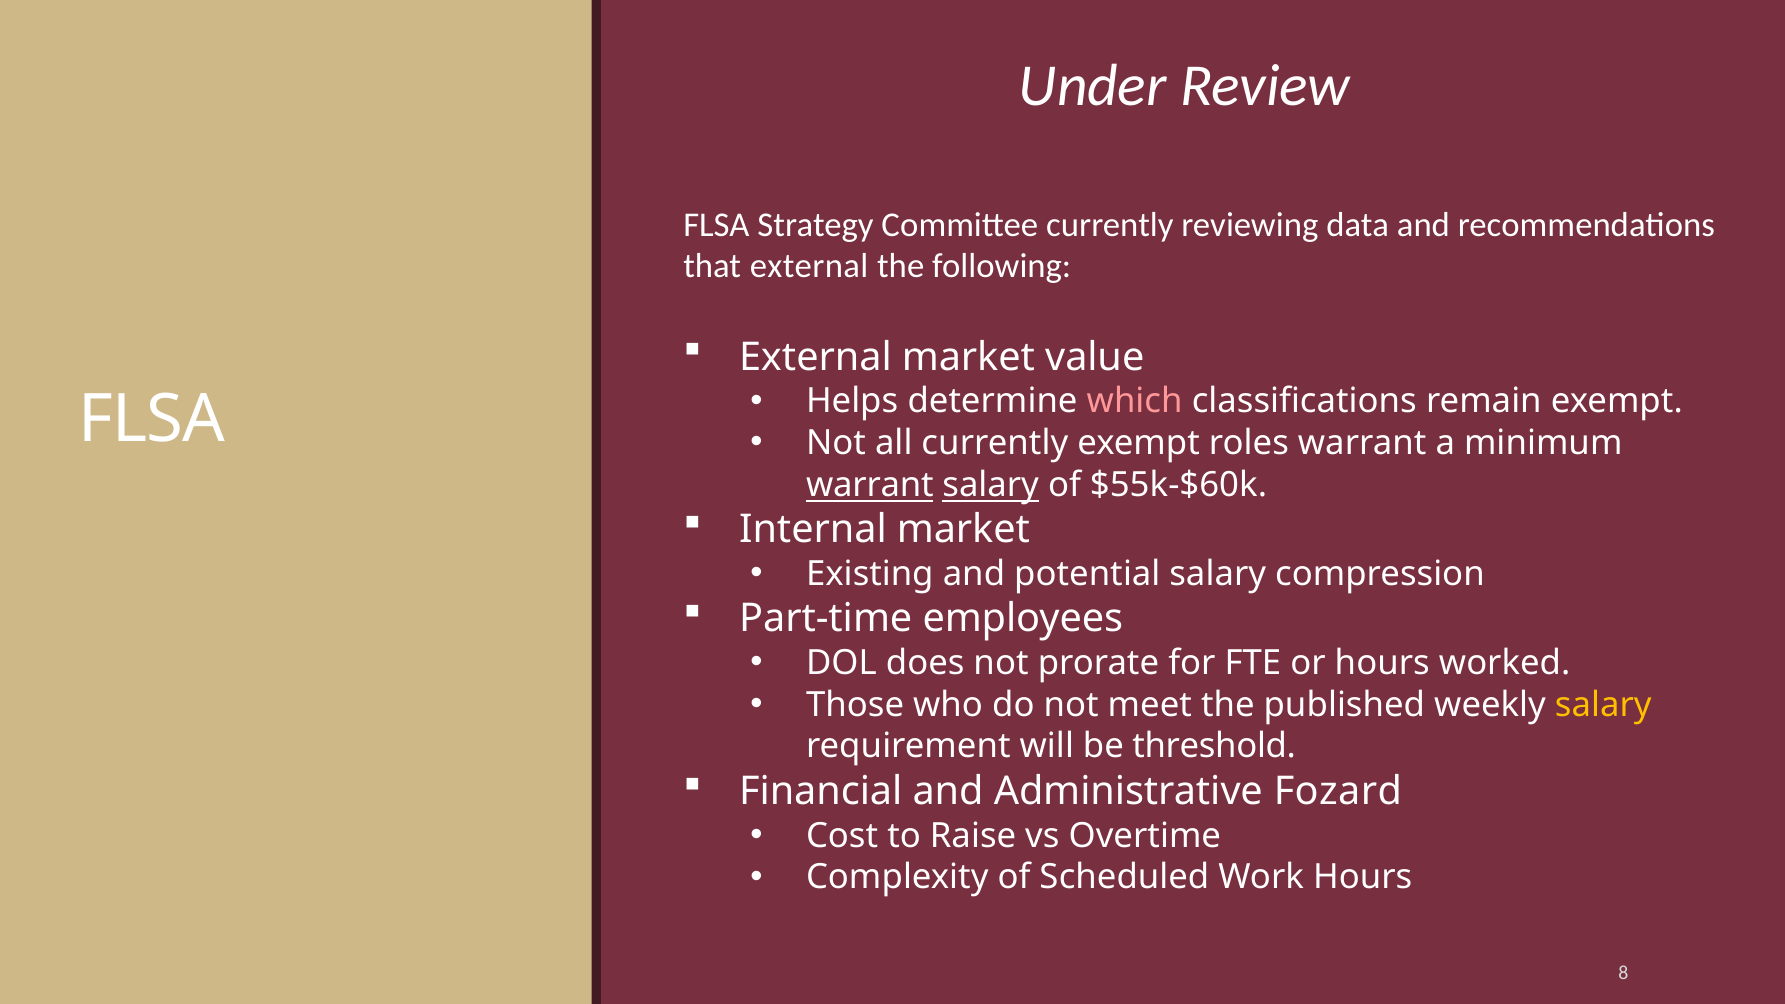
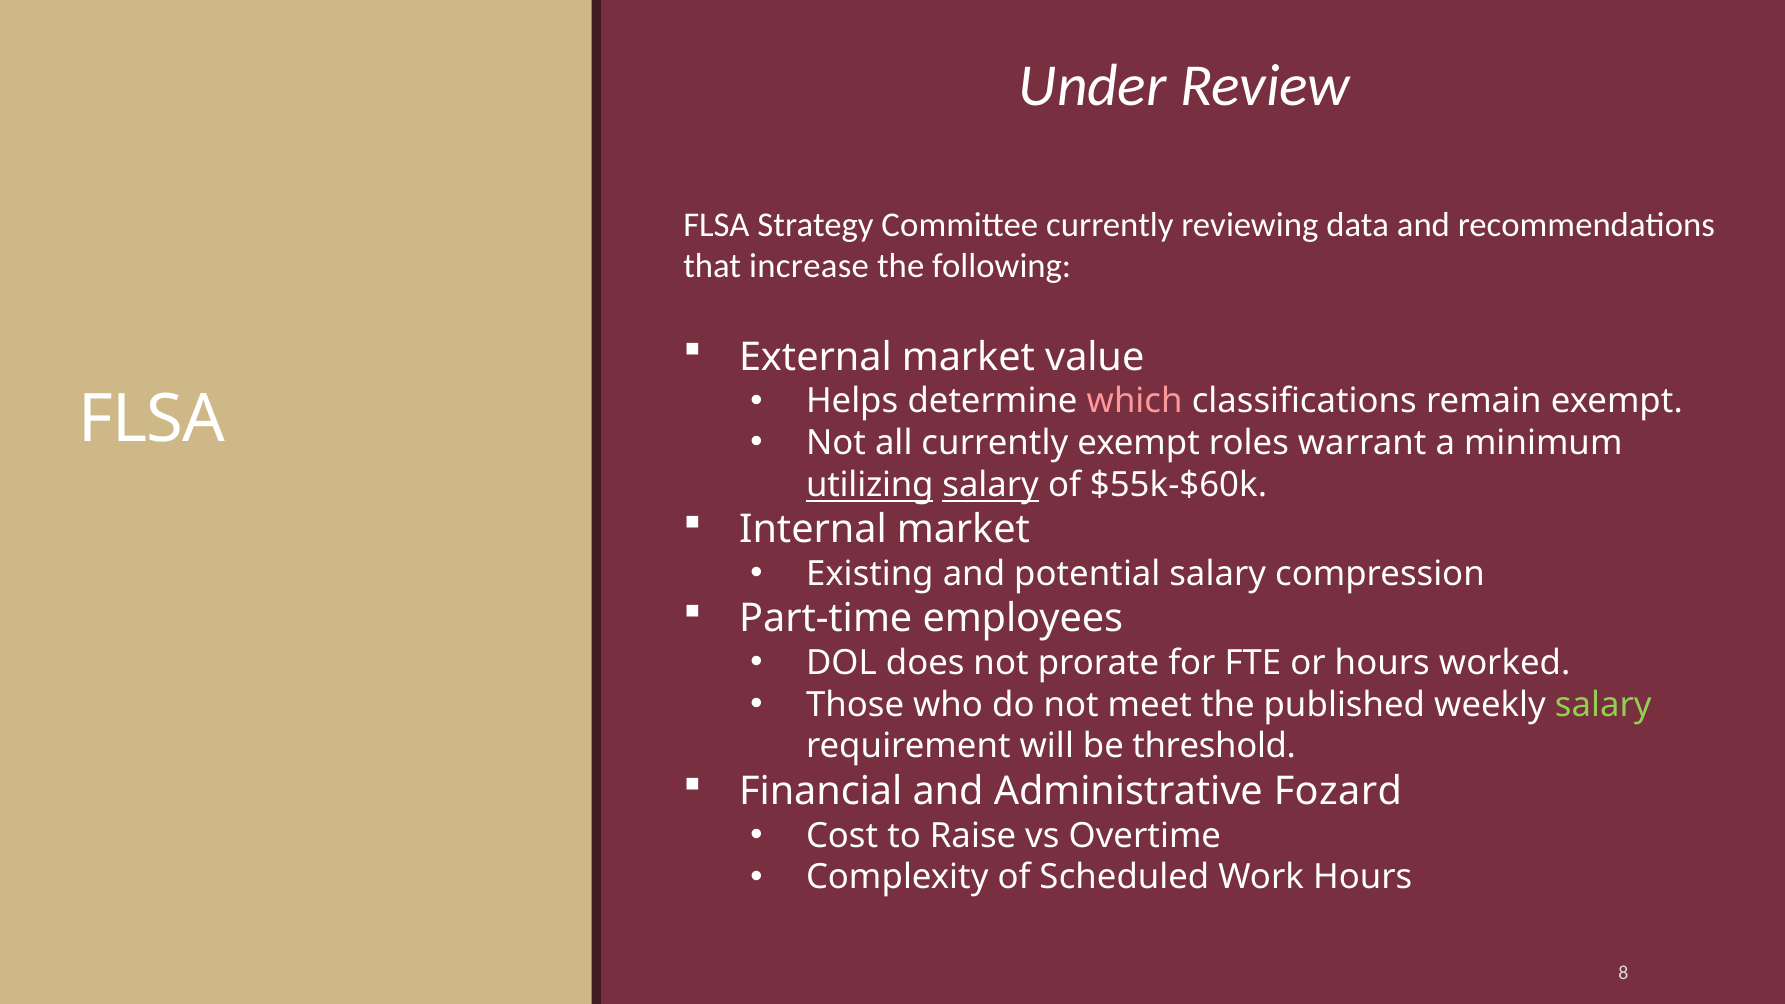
that external: external -> increase
warrant at (870, 485): warrant -> utilizing
salary at (1603, 705) colour: yellow -> light green
